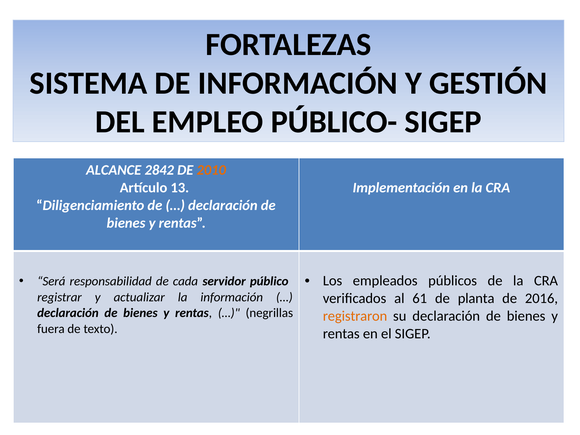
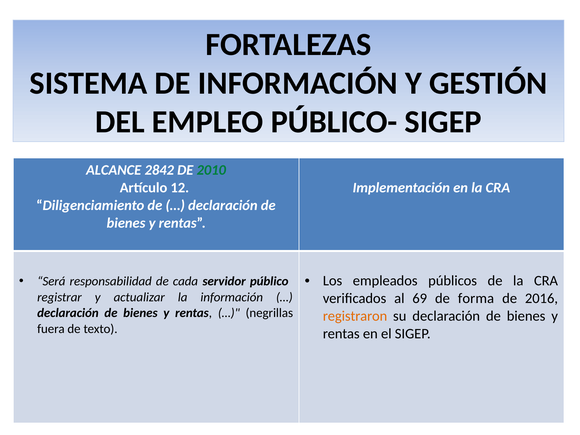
2010 colour: orange -> green
13: 13 -> 12
61: 61 -> 69
planta: planta -> forma
